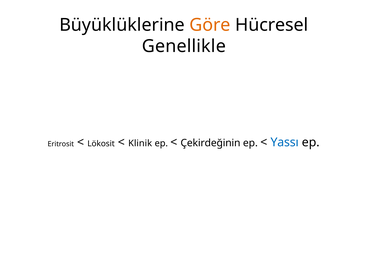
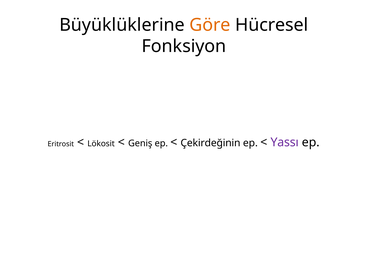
Genellikle: Genellikle -> Fonksiyon
Klinik: Klinik -> Geniş
Yassı colour: blue -> purple
